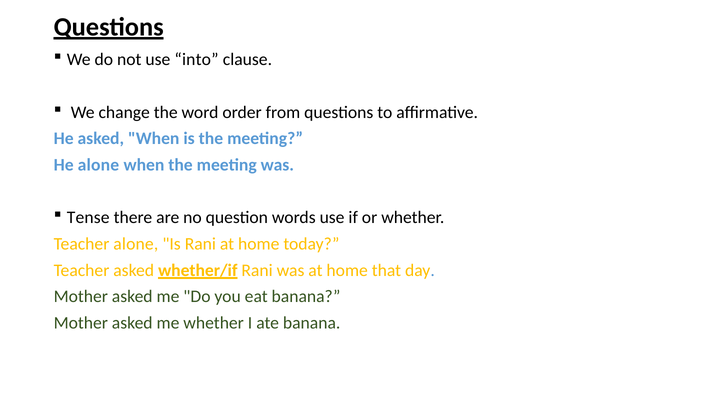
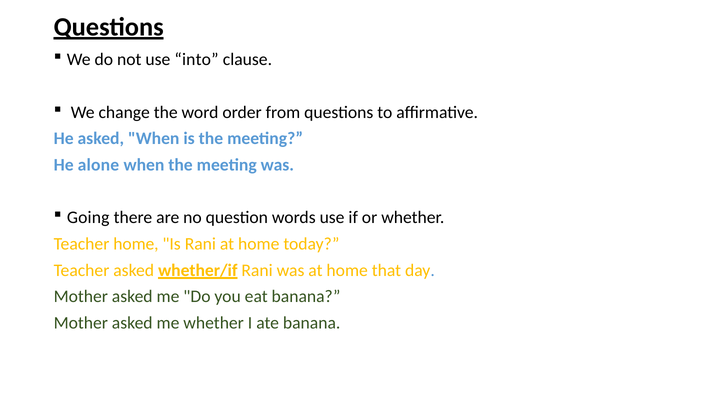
Tense: Tense -> Going
Teacher alone: alone -> home
